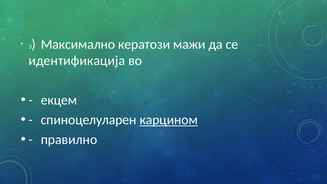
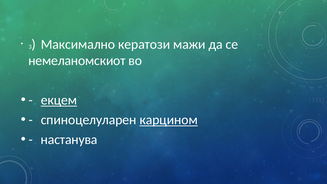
идентификација: идентификација -> немеланомскиот
екцем underline: none -> present
правилно: правилно -> настанува
